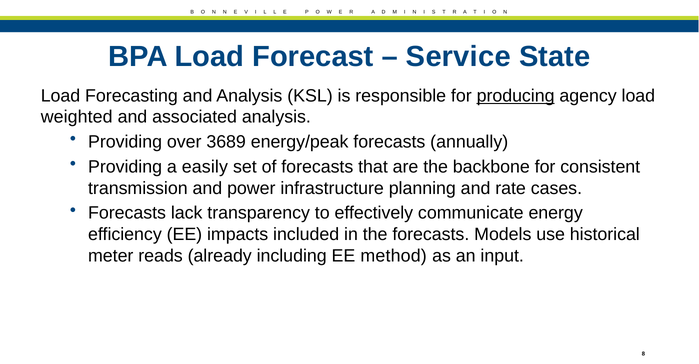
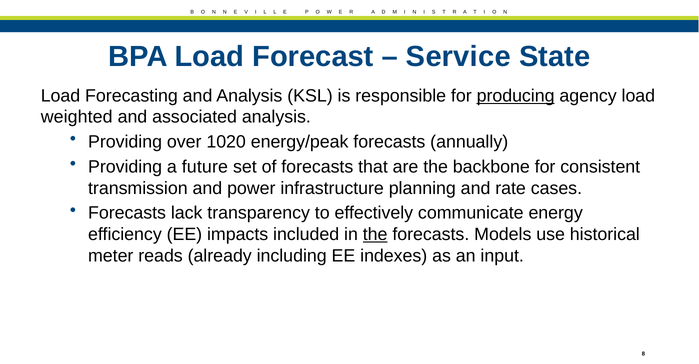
3689: 3689 -> 1020
easily: easily -> future
the at (375, 235) underline: none -> present
method: method -> indexes
